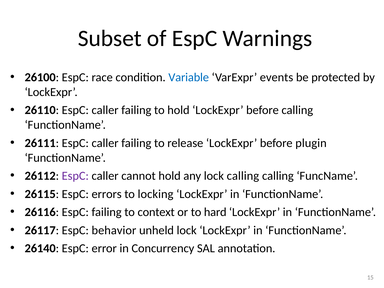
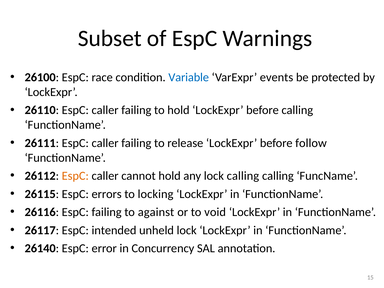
plugin: plugin -> follow
EspC at (75, 176) colour: purple -> orange
context: context -> against
hard: hard -> void
behavior: behavior -> intended
